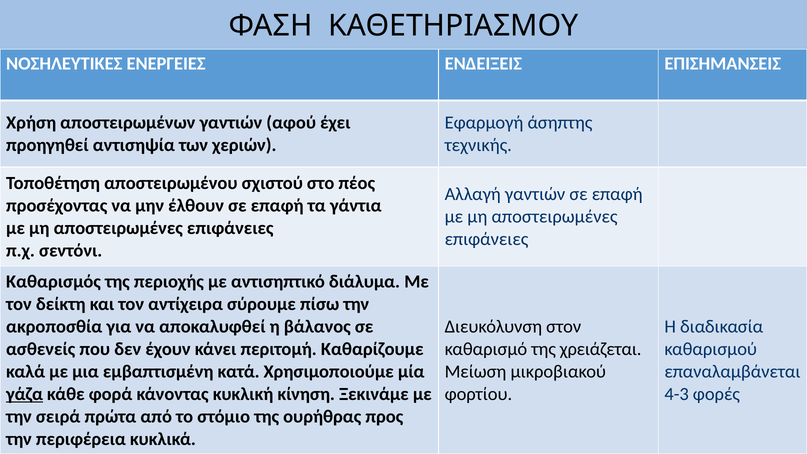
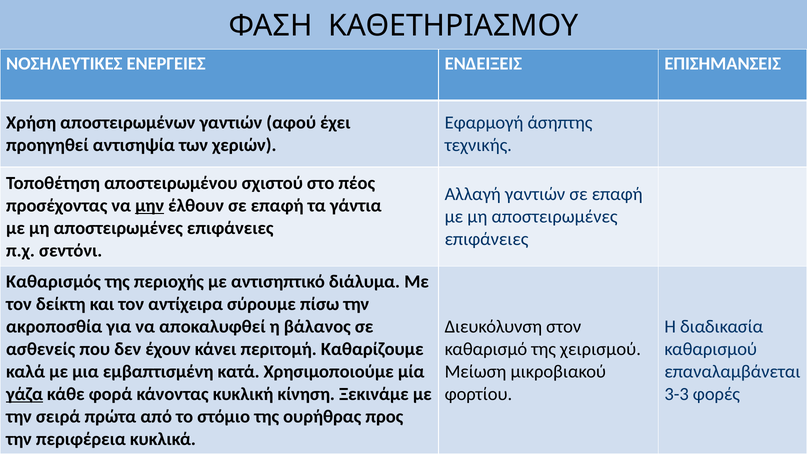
μην underline: none -> present
χρειάζεται: χρειάζεται -> χειρισμού
4-3: 4-3 -> 3-3
